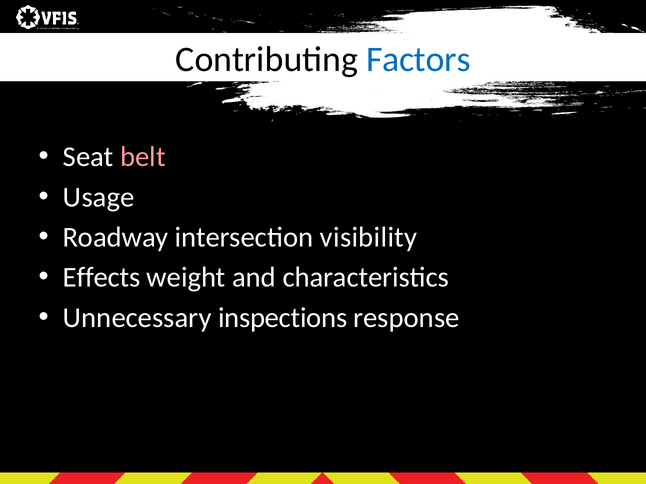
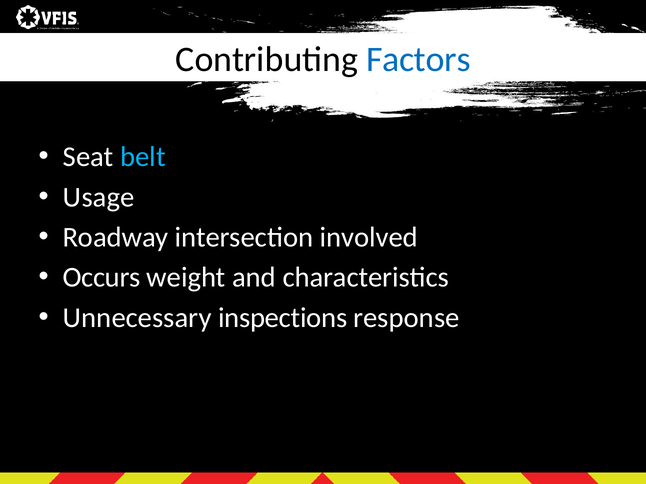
belt colour: pink -> light blue
visibility: visibility -> involved
Effects: Effects -> Occurs
